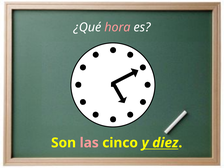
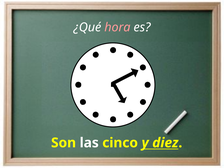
las colour: pink -> white
